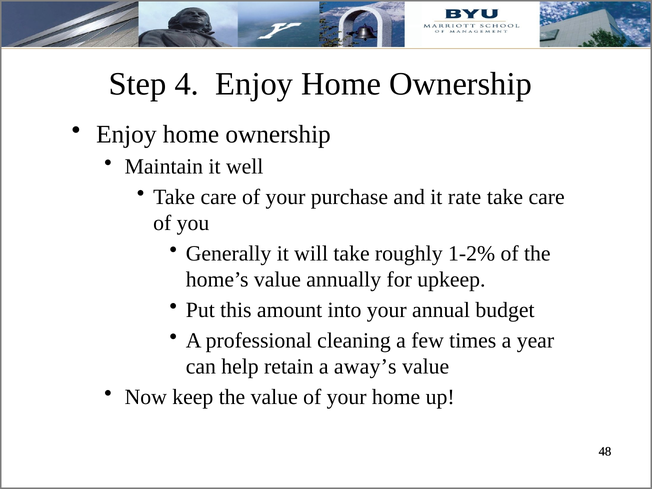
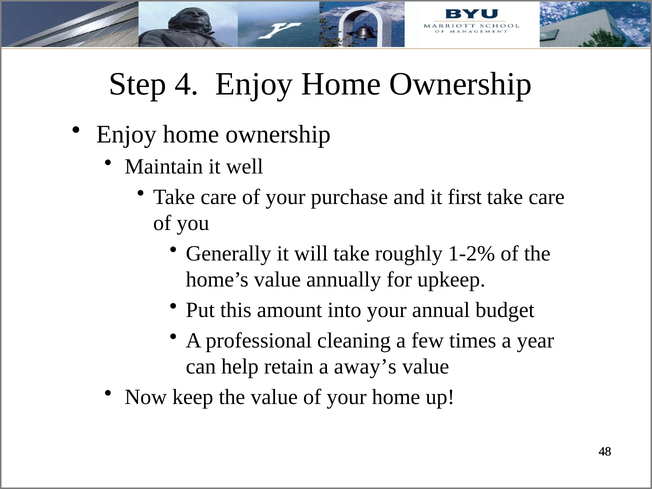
rate: rate -> first
